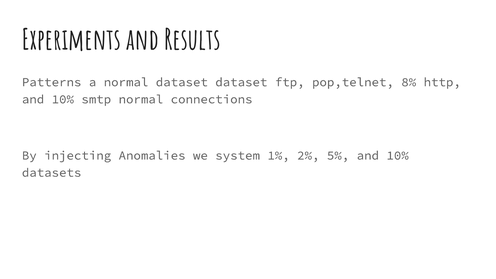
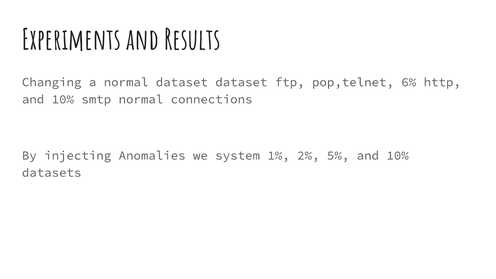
Patterns: Patterns -> Changing
8%: 8% -> 6%
